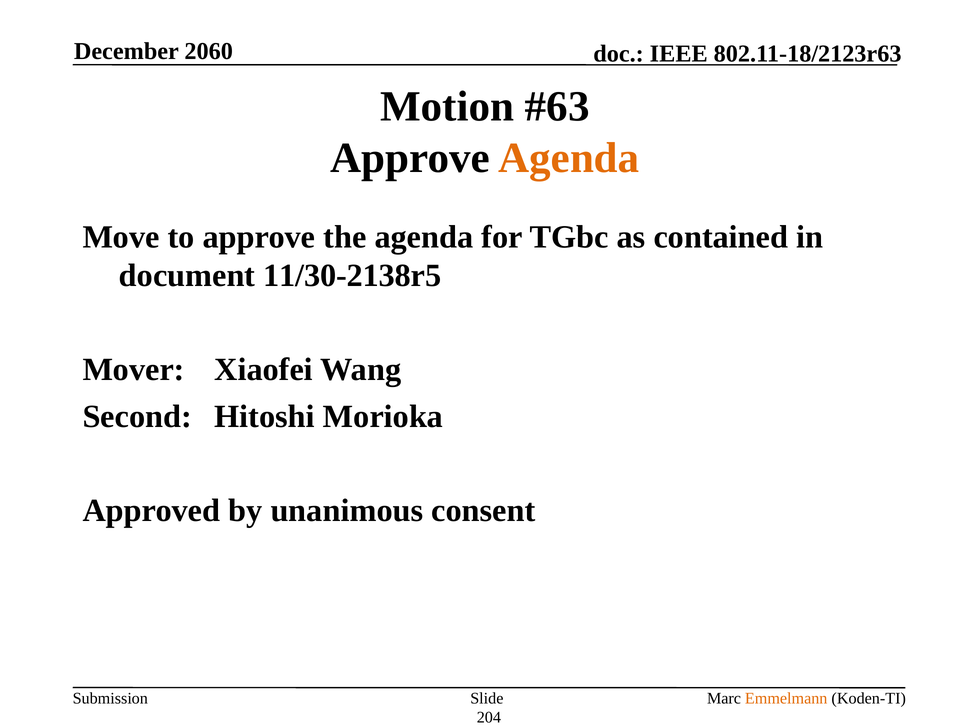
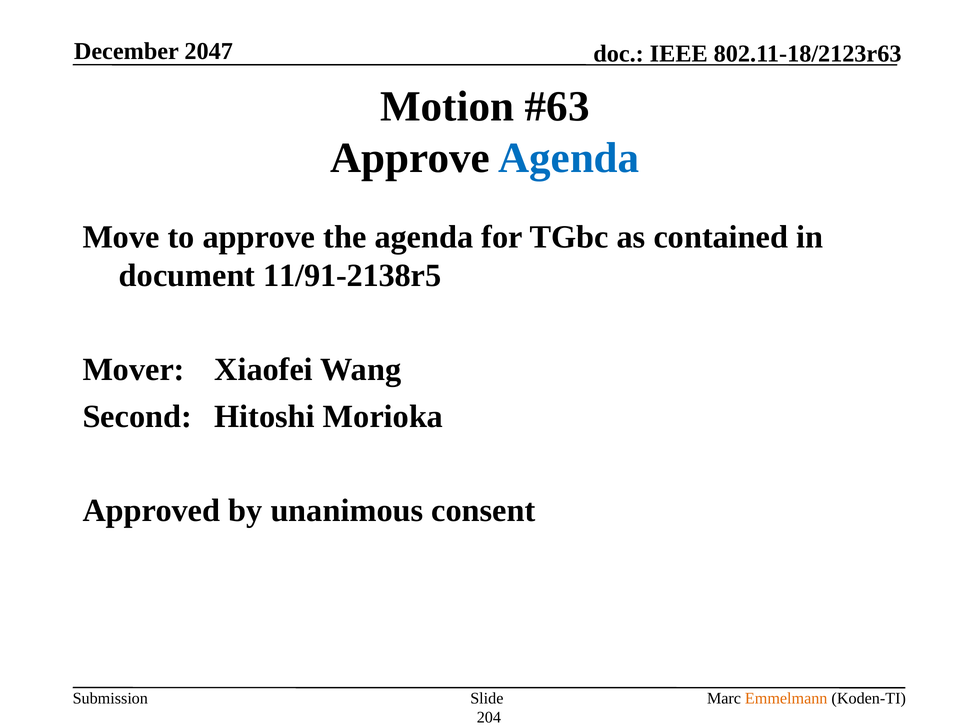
2060: 2060 -> 2047
Agenda at (569, 158) colour: orange -> blue
11/30-2138r5: 11/30-2138r5 -> 11/91-2138r5
